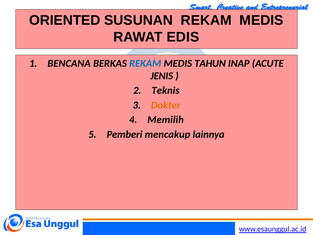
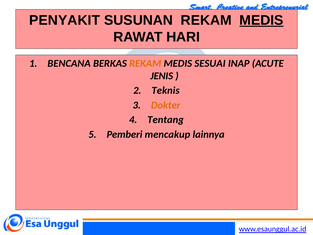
ORIENTED: ORIENTED -> PENYAKIT
MEDIS at (261, 20) underline: none -> present
EDIS: EDIS -> HARI
REKAM at (145, 63) colour: blue -> orange
TAHUN: TAHUN -> SESUAI
Memilih: Memilih -> Tentang
